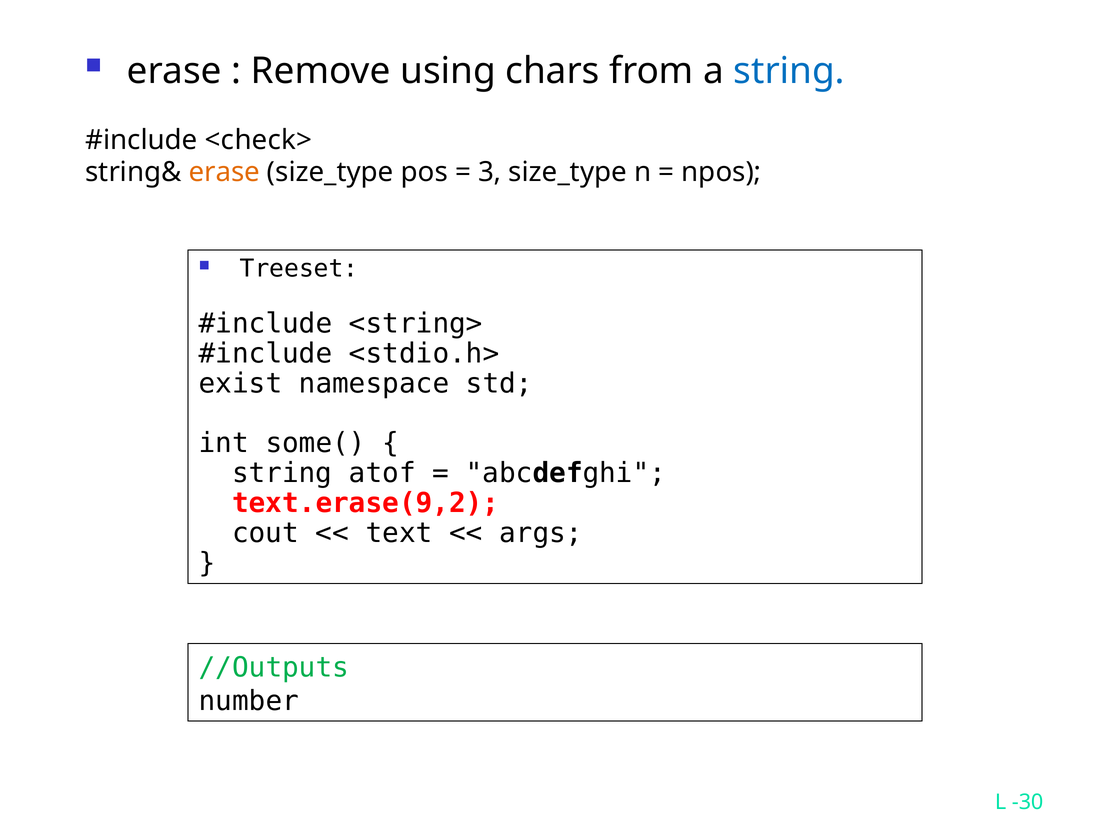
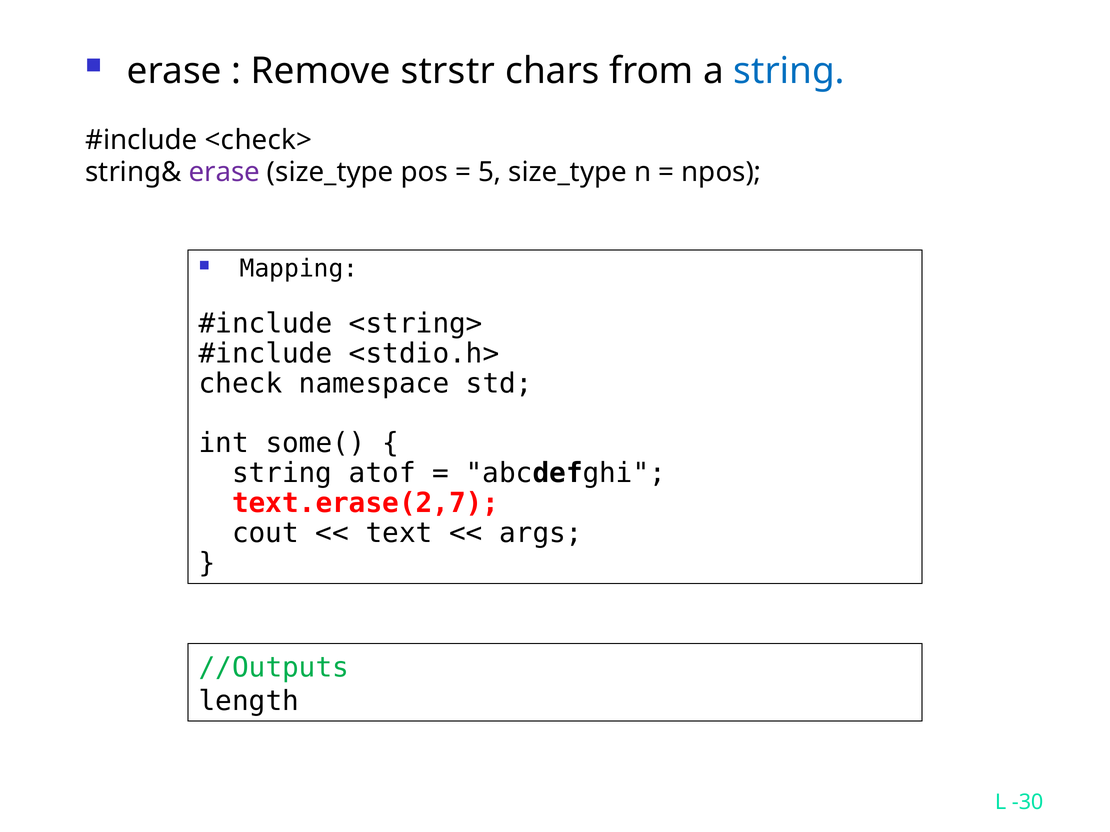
using: using -> strstr
erase at (224, 172) colour: orange -> purple
3: 3 -> 5
Treeset: Treeset -> Mapping
exist: exist -> check
text.erase(9,2: text.erase(9,2 -> text.erase(2,7
number: number -> length
